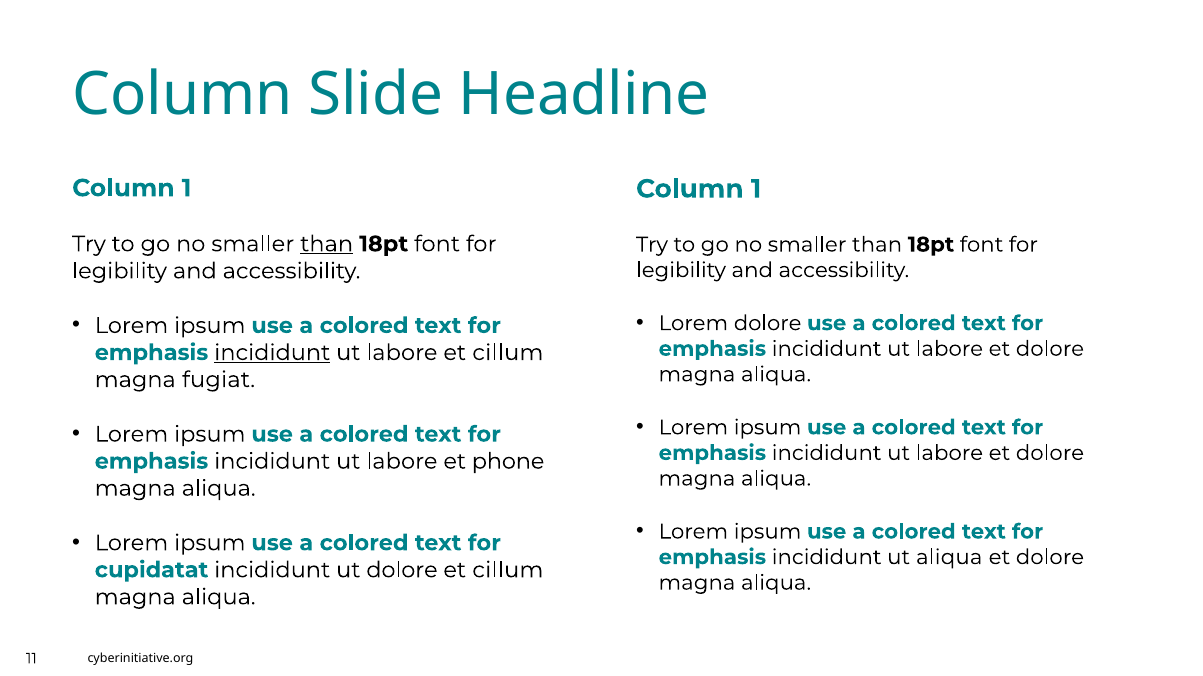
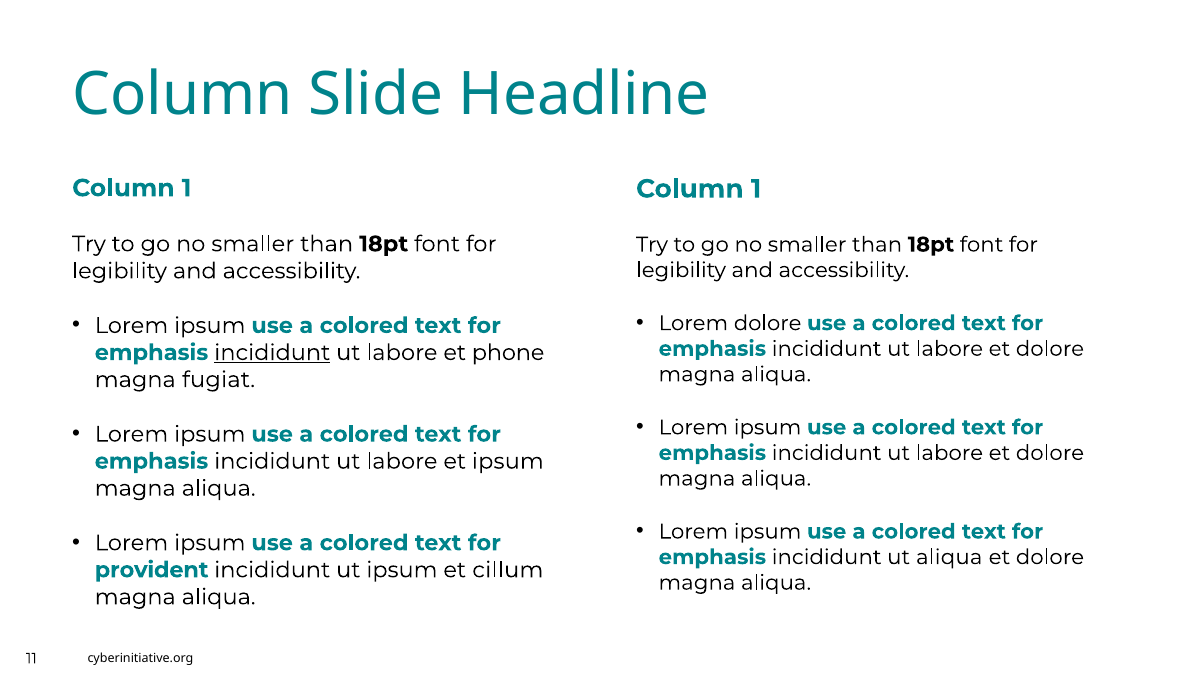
than at (327, 244) underline: present -> none
labore et cillum: cillum -> phone
et phone: phone -> ipsum
cupidatat: cupidatat -> provident
ut dolore: dolore -> ipsum
